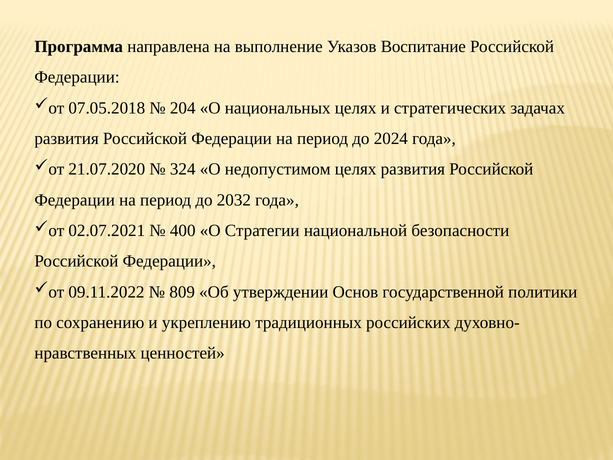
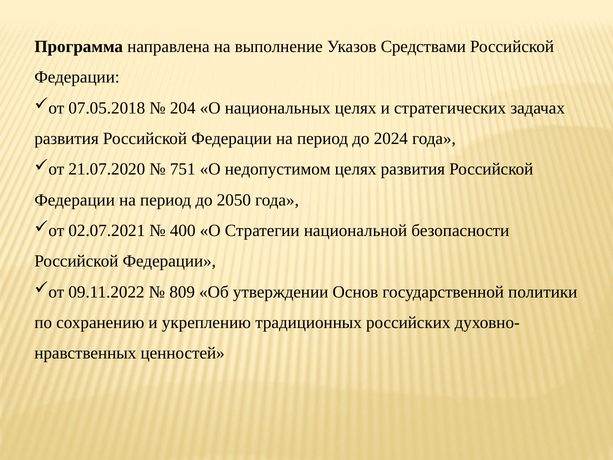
Воспитание: Воспитание -> Средствами
324: 324 -> 751
2032: 2032 -> 2050
